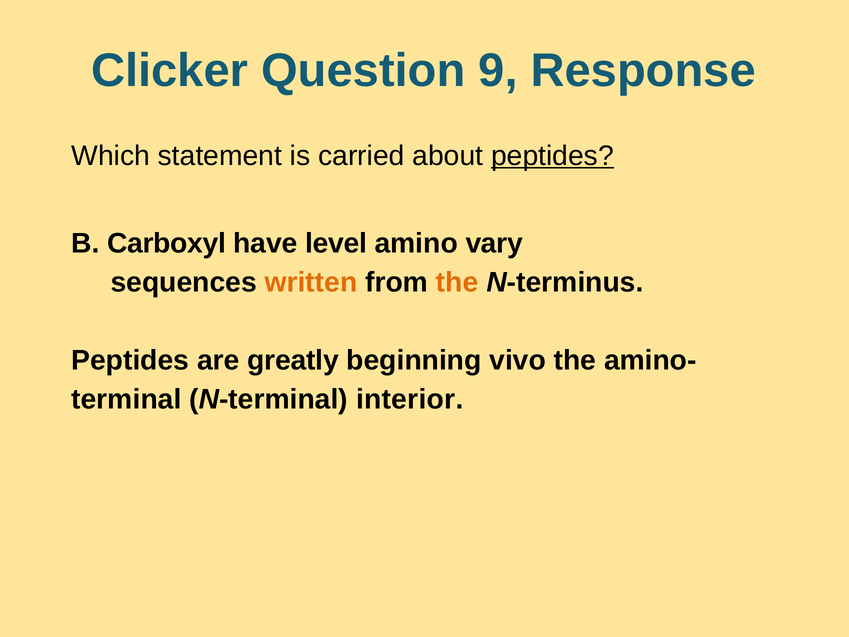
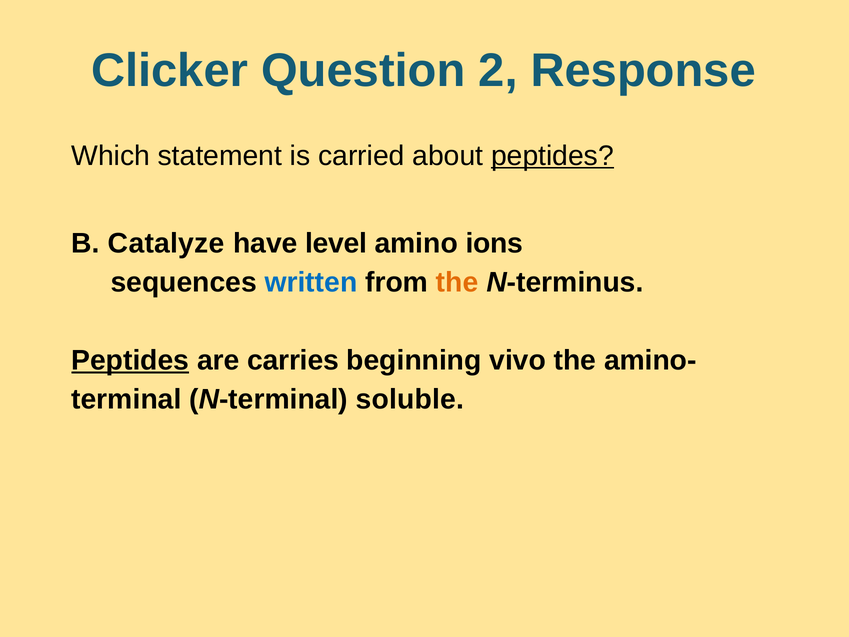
9: 9 -> 2
Carboxyl: Carboxyl -> Catalyze
vary: vary -> ions
written colour: orange -> blue
Peptides at (130, 360) underline: none -> present
greatly: greatly -> carries
interior: interior -> soluble
